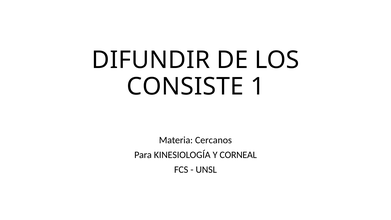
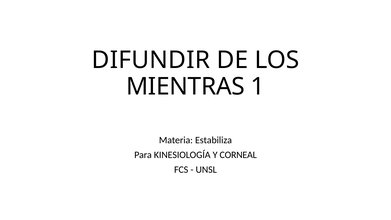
CONSISTE: CONSISTE -> MIENTRAS
Cercanos: Cercanos -> Estabiliza
